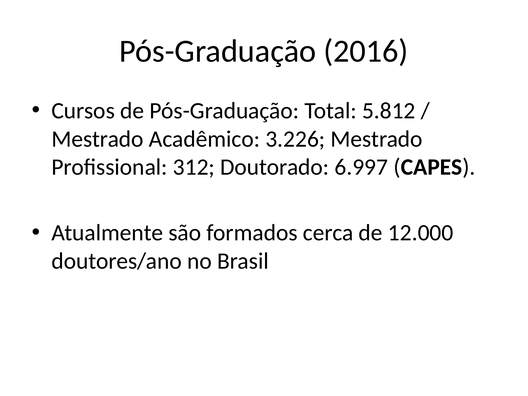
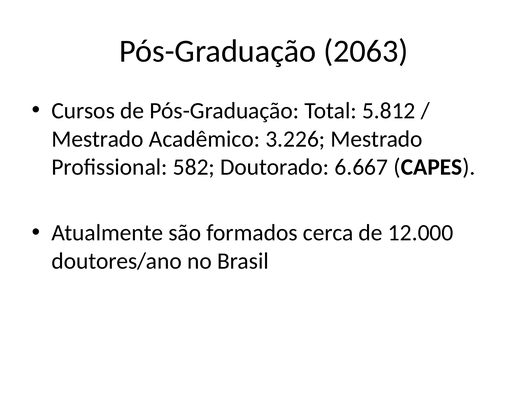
2016: 2016 -> 2063
312: 312 -> 582
6.997: 6.997 -> 6.667
